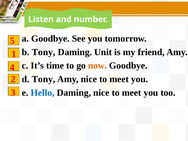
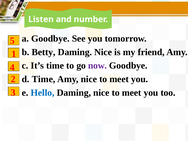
b Tony: Tony -> Betty
Unit at (103, 52): Unit -> Nice
now colour: orange -> purple
d Tony: Tony -> Time
